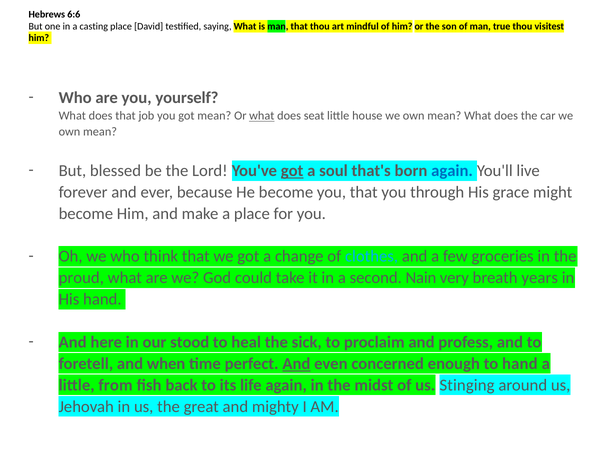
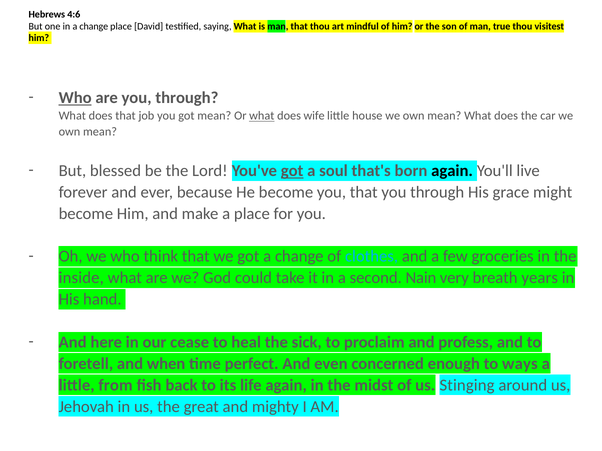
6:6: 6:6 -> 4:6
in a casting: casting -> change
Who at (75, 98) underline: none -> present
are you yourself: yourself -> through
seat: seat -> wife
again at (452, 171) colour: blue -> black
proud: proud -> inside
stood: stood -> cease
And at (296, 364) underline: present -> none
to hand: hand -> ways
